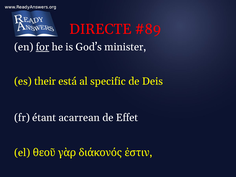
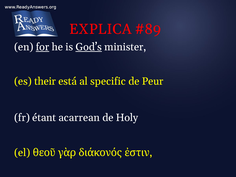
DIRECTE: DIRECTE -> EXPLICA
God’s underline: none -> present
Deis: Deis -> Peur
Effet: Effet -> Holy
